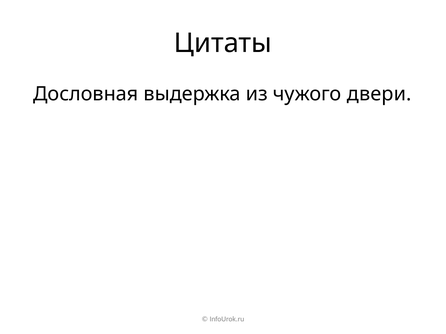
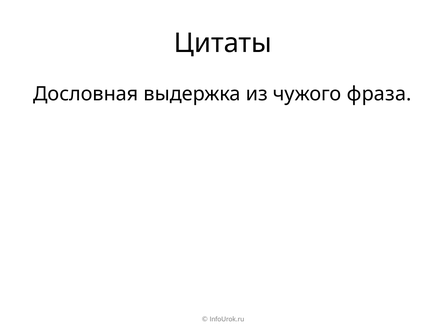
двери: двери -> фраза
